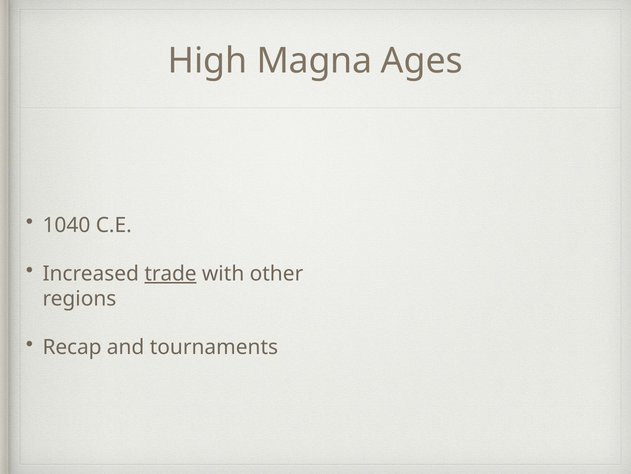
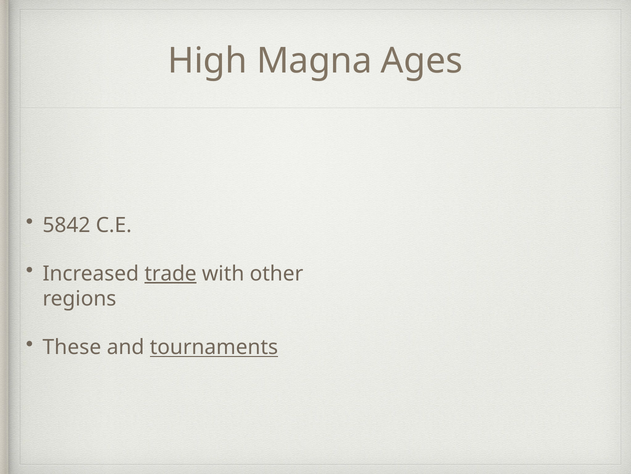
1040: 1040 -> 5842
Recap: Recap -> These
tournaments underline: none -> present
